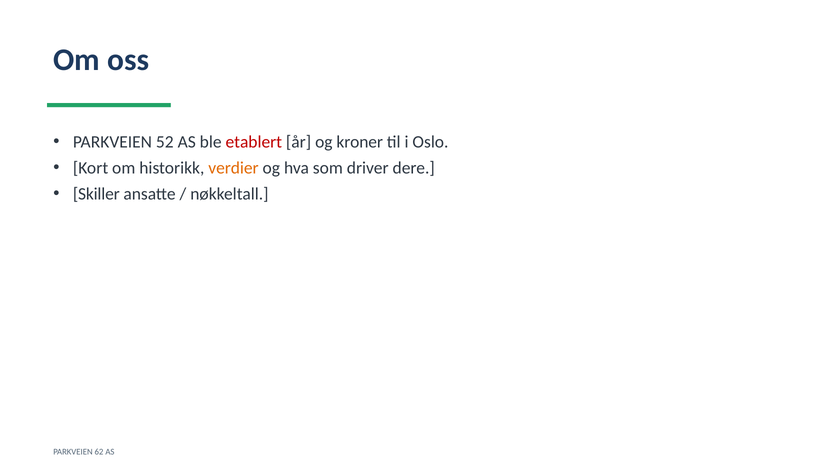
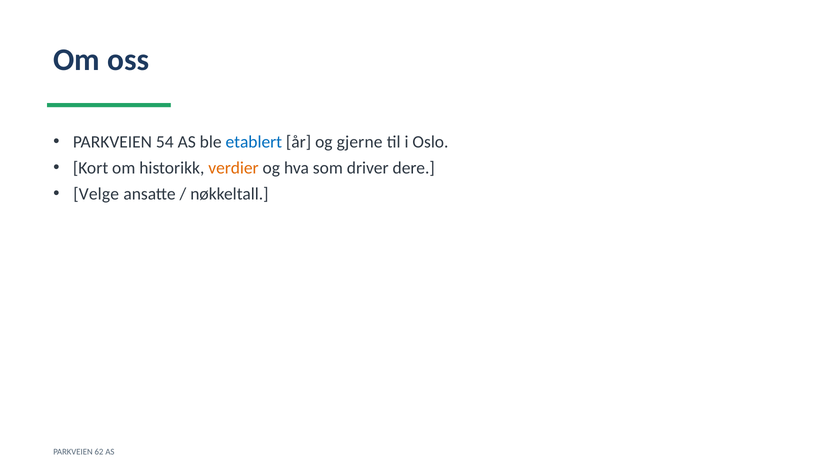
52: 52 -> 54
etablert colour: red -> blue
kroner: kroner -> gjerne
Skiller: Skiller -> Velge
